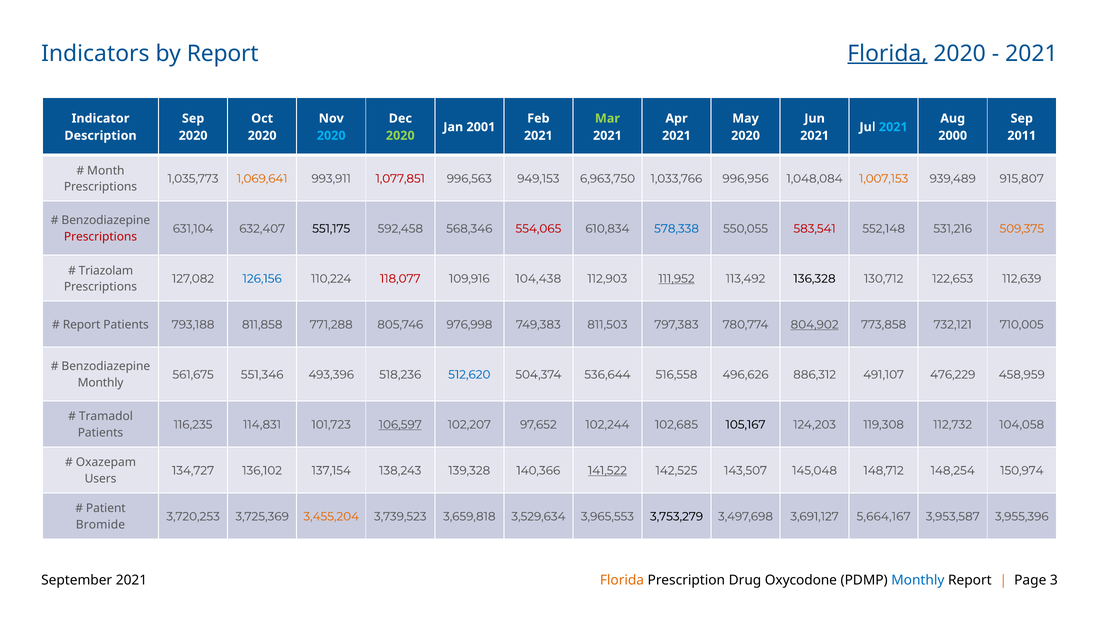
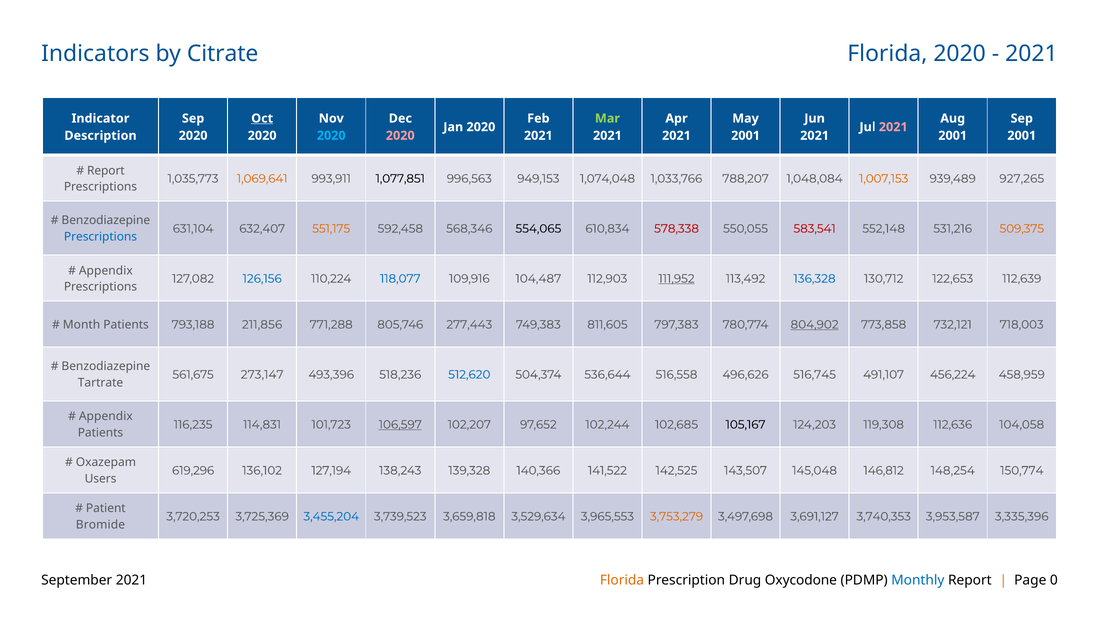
by Report: Report -> Citrate
Florida at (887, 54) underline: present -> none
Oct underline: none -> present
Jan 2001: 2001 -> 2020
2021 at (893, 127) colour: light blue -> pink
2020 at (400, 136) colour: light green -> pink
2020 at (746, 136): 2020 -> 2001
2000 at (953, 136): 2000 -> 2001
2011 at (1022, 136): 2011 -> 2001
Month at (106, 171): Month -> Report
1,077,851 colour: red -> black
6,963,750: 6,963,750 -> 1,074,048
996,956: 996,956 -> 788,207
915,807: 915,807 -> 927,265
551,175 colour: black -> orange
554,065 colour: red -> black
578,338 colour: blue -> red
Prescriptions at (101, 237) colour: red -> blue
Triazolam at (106, 271): Triazolam -> Appendix
118,077 colour: red -> blue
104,438: 104,438 -> 104,487
136,328 colour: black -> blue
Report at (82, 325): Report -> Month
811,858: 811,858 -> 211,856
976,998: 976,998 -> 277,443
811,503: 811,503 -> 811,605
710,005: 710,005 -> 718,003
551,346: 551,346 -> 273,147
886,312: 886,312 -> 516,745
476,229: 476,229 -> 456,224
Monthly at (101, 383): Monthly -> Tartrate
Tramadol at (106, 417): Tramadol -> Appendix
112,732: 112,732 -> 112,636
134,727: 134,727 -> 619,296
137,154: 137,154 -> 127,194
141,522 underline: present -> none
148,712: 148,712 -> 146,812
150,974: 150,974 -> 150,774
3,455,204 colour: orange -> blue
3,753,279 colour: black -> orange
5,664,167: 5,664,167 -> 3,740,353
3,955,396: 3,955,396 -> 3,335,396
3: 3 -> 0
